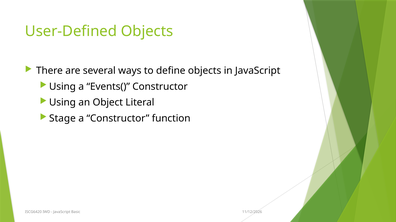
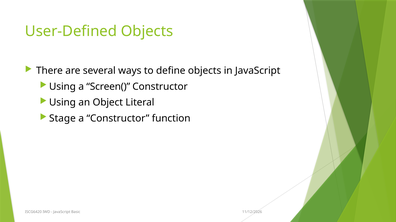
Events(: Events( -> Screen(
